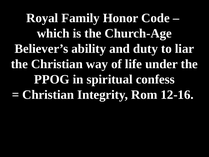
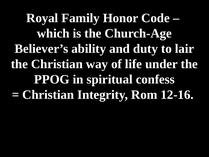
liar: liar -> lair
